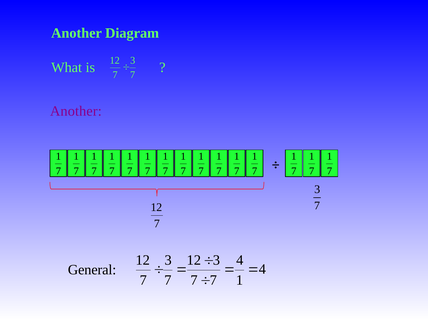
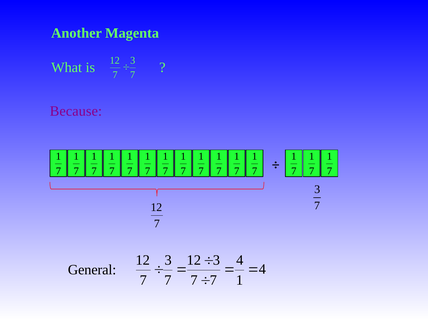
Diagram: Diagram -> Magenta
Another at (76, 111): Another -> Because
